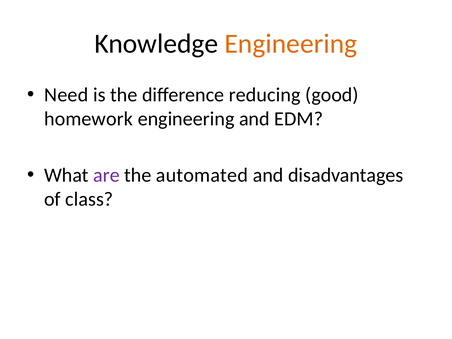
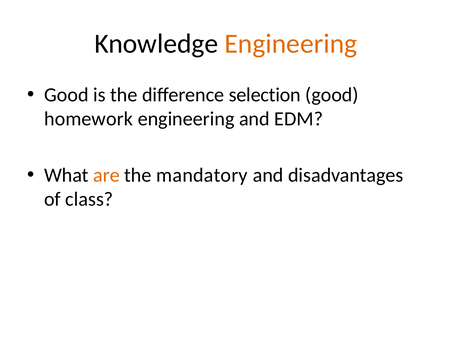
Need at (66, 95): Need -> Good
reducing: reducing -> selection
are colour: purple -> orange
automated: automated -> mandatory
